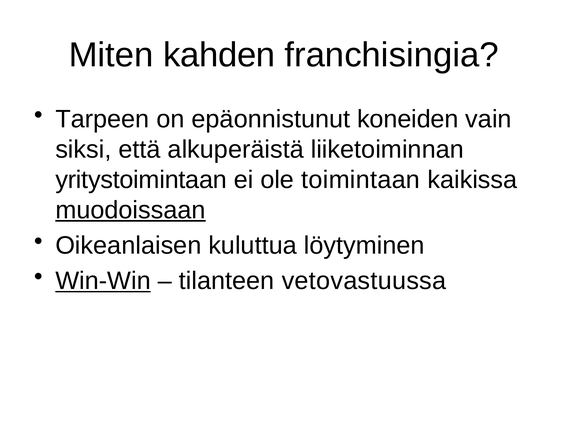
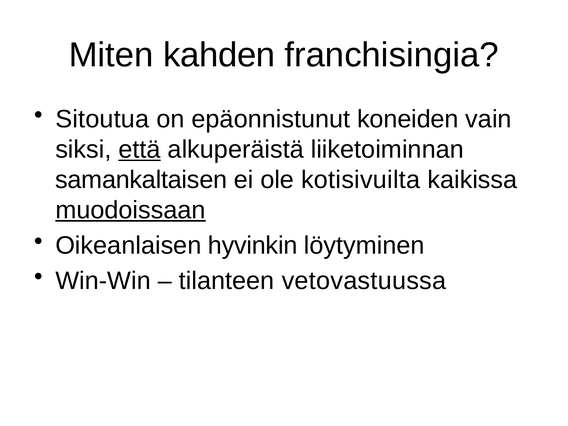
Tarpeen: Tarpeen -> Sitoutua
että underline: none -> present
yritystoimintaan: yritystoimintaan -> samankaltaisen
toimintaan: toimintaan -> kotisivuilta
kuluttua: kuluttua -> hyvinkin
Win-Win underline: present -> none
